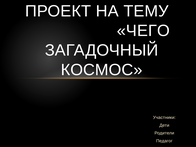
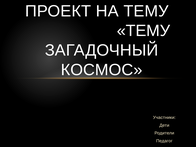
ЧЕГО at (143, 31): ЧЕГО -> ТЕМУ
